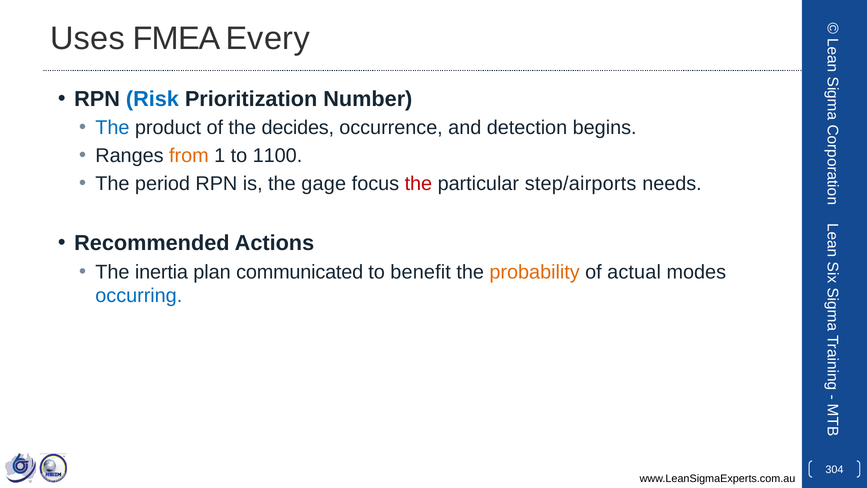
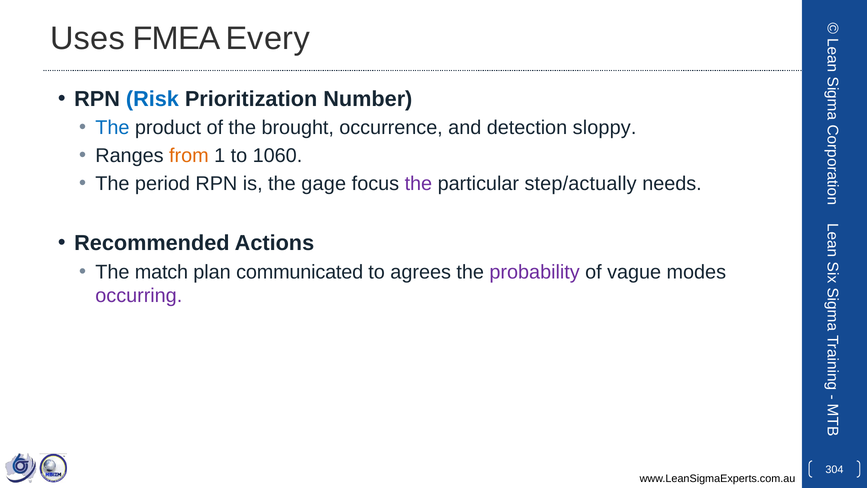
decides: decides -> brought
begins: begins -> sloppy
1100: 1100 -> 1060
the at (418, 183) colour: red -> purple
step/airports: step/airports -> step/actually
inertia: inertia -> match
benefit: benefit -> agrees
probability colour: orange -> purple
actual: actual -> vague
occurring colour: blue -> purple
